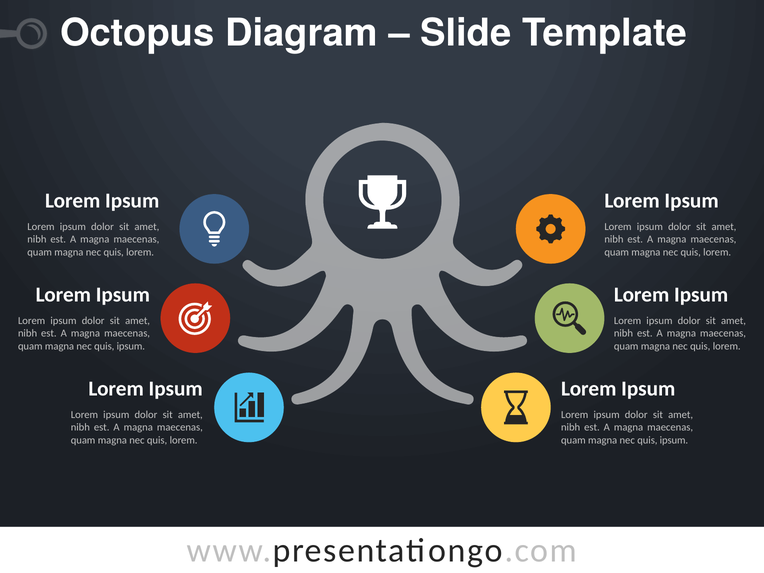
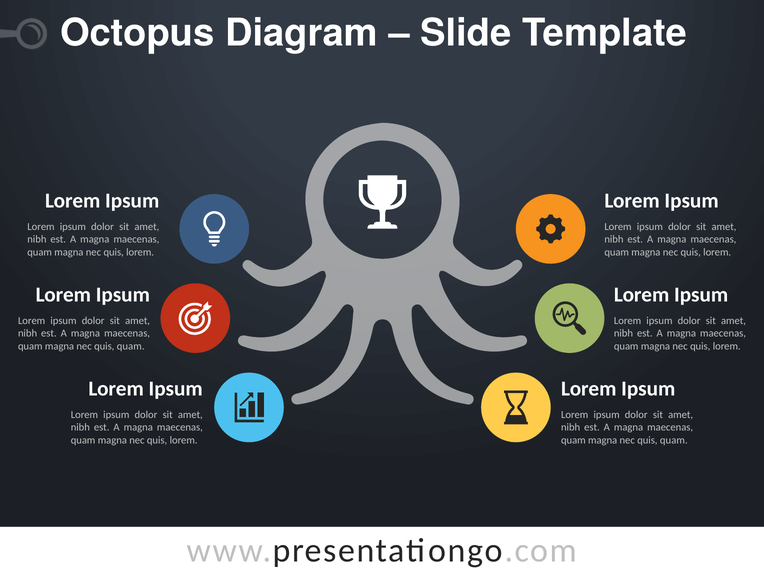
ipsum at (131, 346): ipsum -> quam
ipsum at (674, 440): ipsum -> quam
